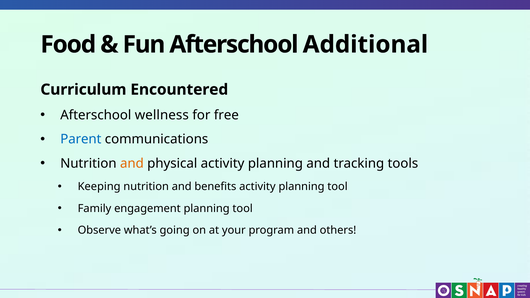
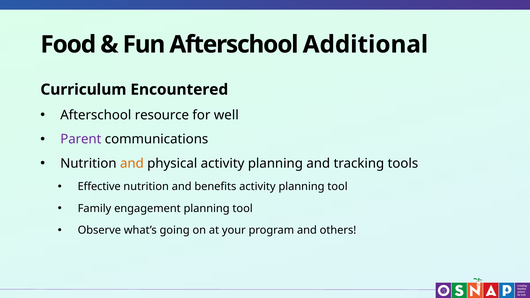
wellness: wellness -> resource
free: free -> well
Parent colour: blue -> purple
Keeping: Keeping -> Effective
